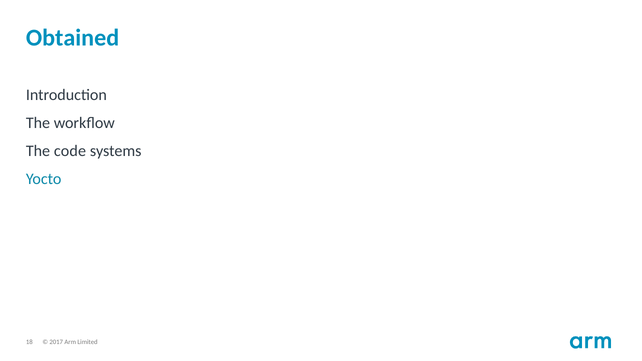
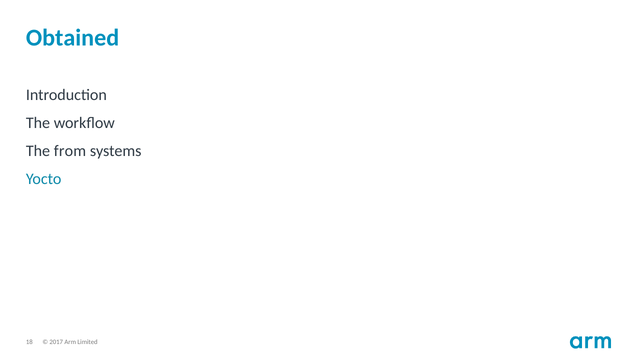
code: code -> from
